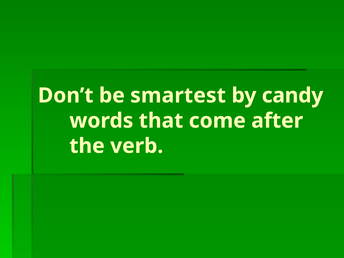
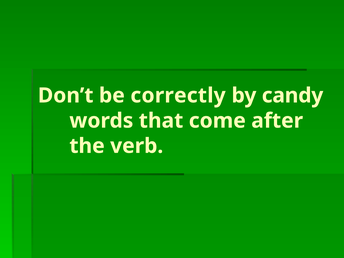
smartest: smartest -> correctly
